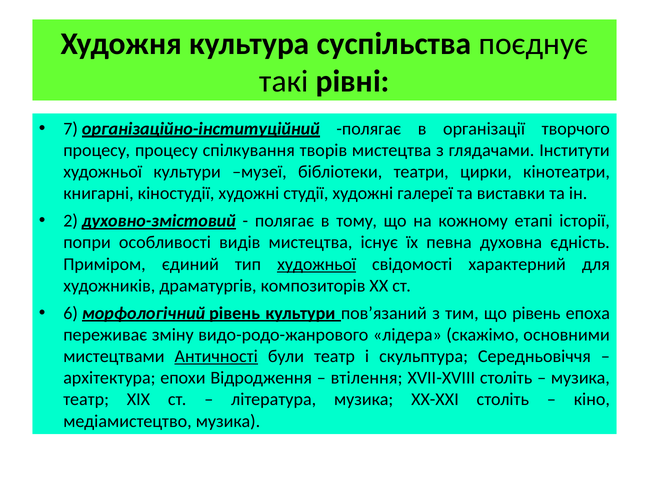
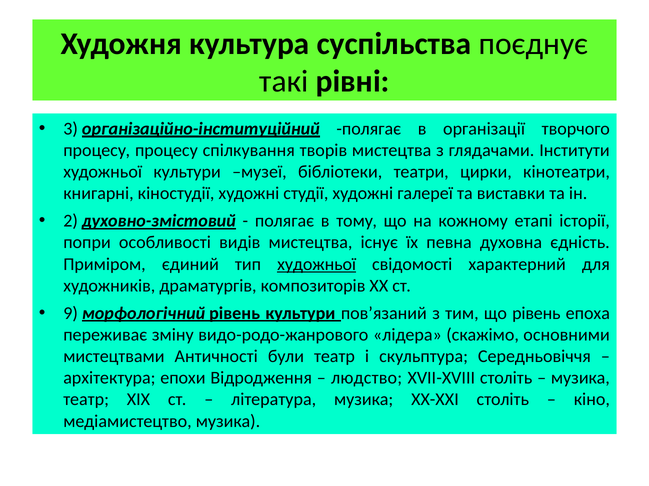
7: 7 -> 3
6: 6 -> 9
Античності underline: present -> none
втілення: втілення -> людство
